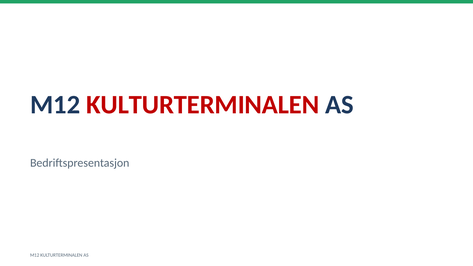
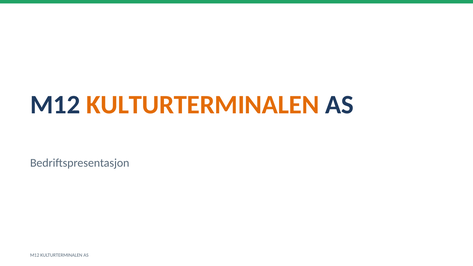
KULTURTERMINALEN at (203, 105) colour: red -> orange
